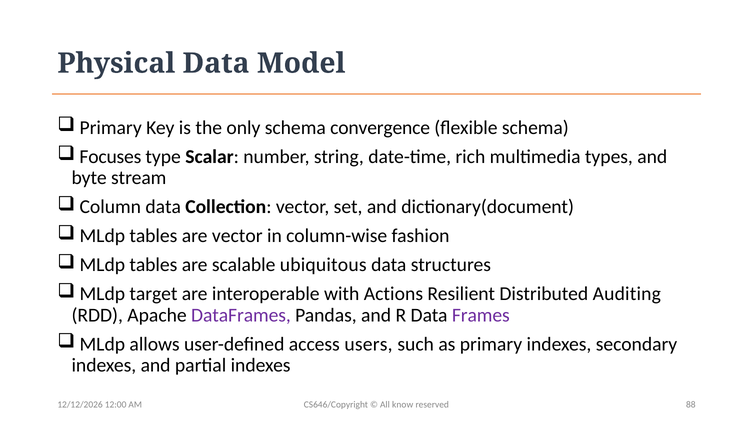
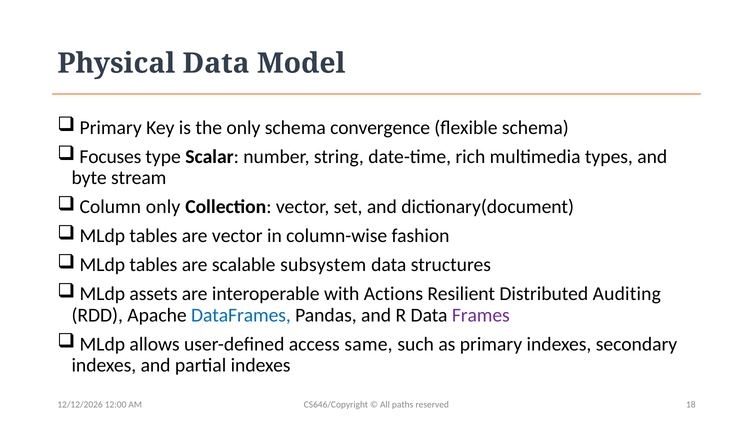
Column data: data -> only
ubiquitous: ubiquitous -> subsystem
target: target -> assets
DataFrames colour: purple -> blue
users: users -> same
know: know -> paths
88: 88 -> 18
